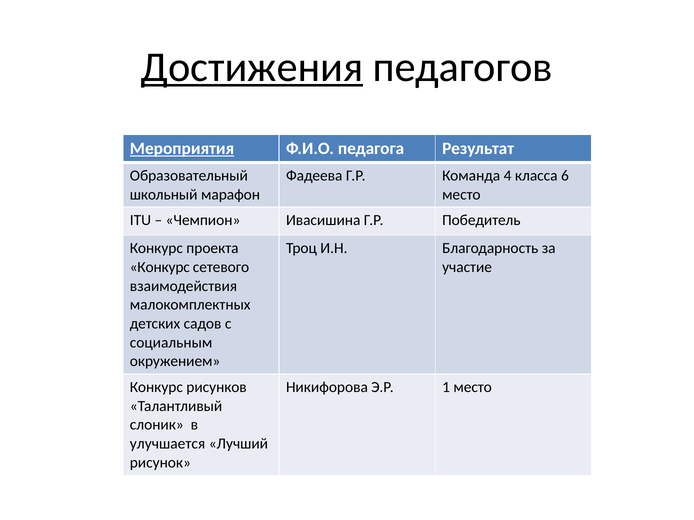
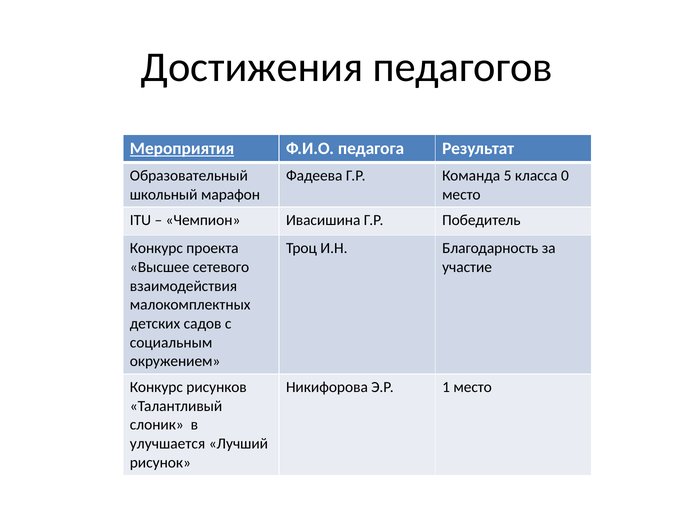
Достижения underline: present -> none
4: 4 -> 5
6: 6 -> 0
Конкурс at (160, 267): Конкурс -> Высшее
